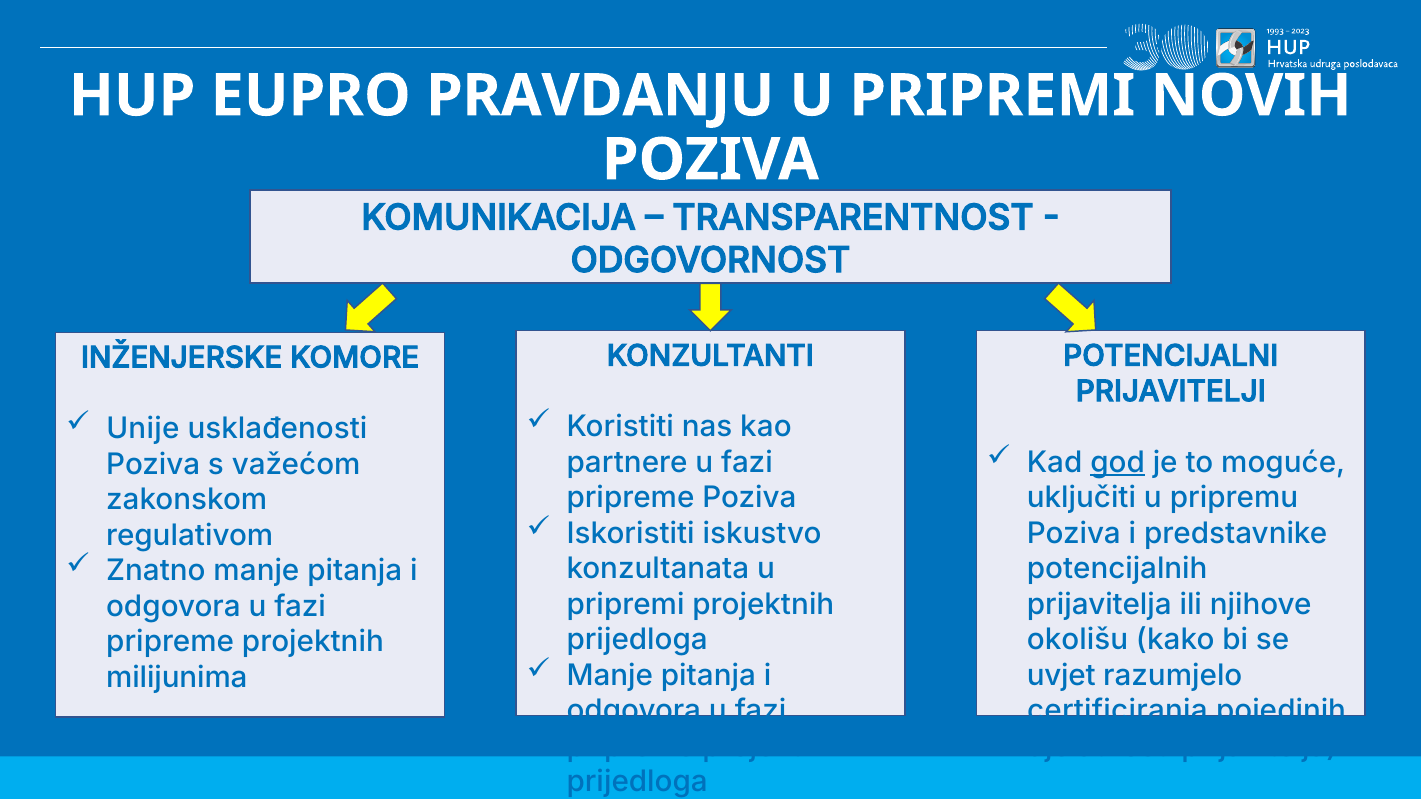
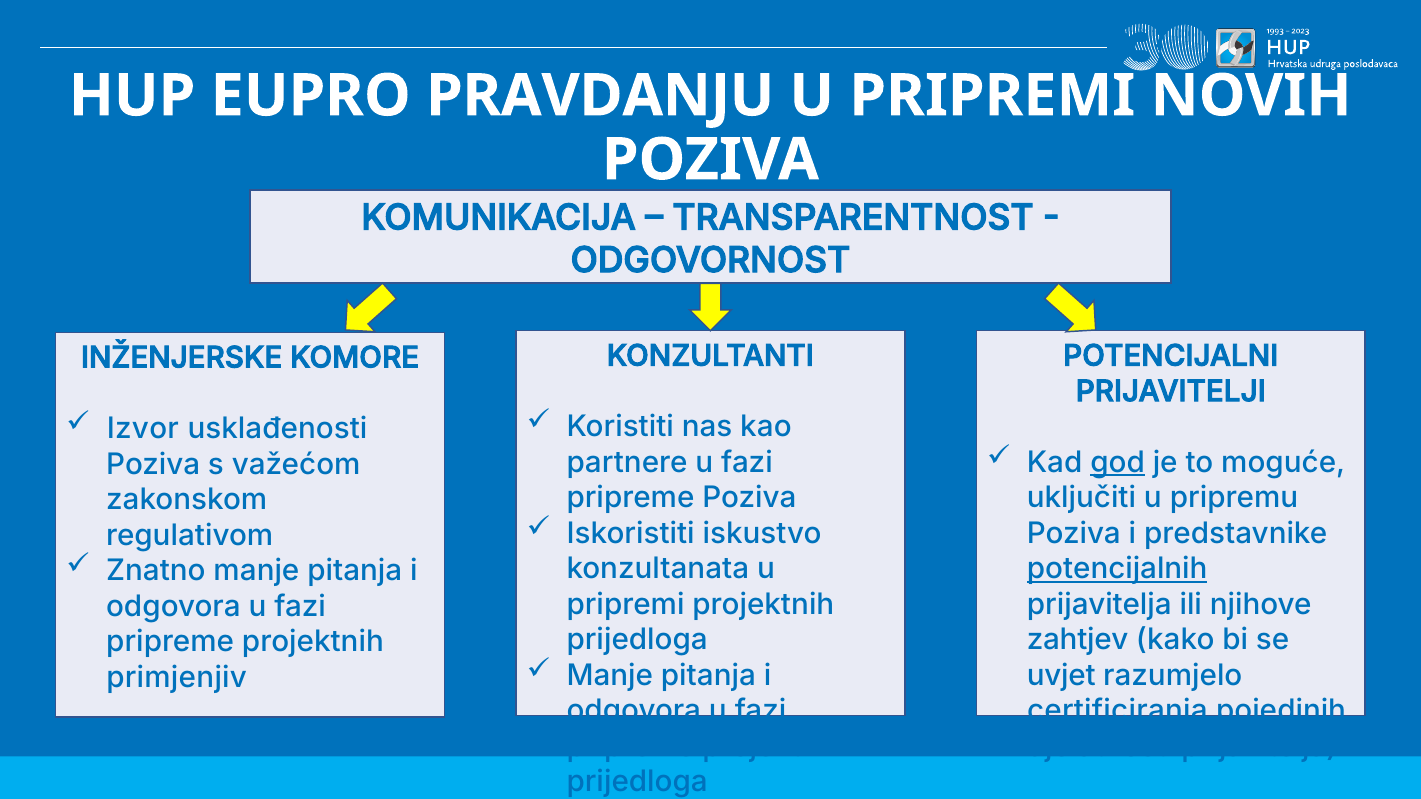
Unije: Unije -> Izvor
potencijalnih underline: none -> present
okolišu: okolišu -> zahtjev
milijunima: milijunima -> primjenjiv
